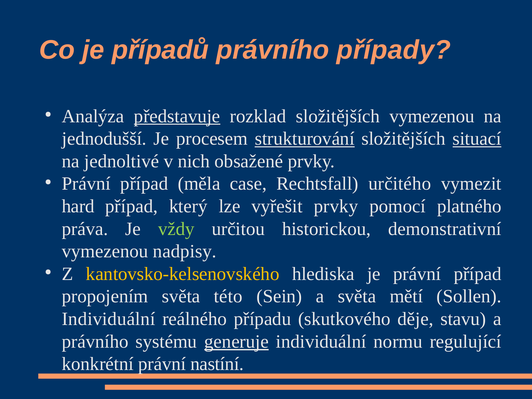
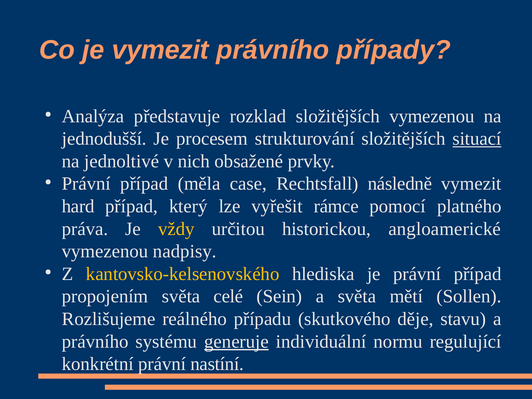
je případů: případů -> vymezit
představuje underline: present -> none
strukturování underline: present -> none
určitého: určitého -> následně
vyřešit prvky: prvky -> rámce
vždy colour: light green -> yellow
demonstrativní: demonstrativní -> angloamerické
této: této -> celé
Individuální at (109, 319): Individuální -> Rozlišujeme
